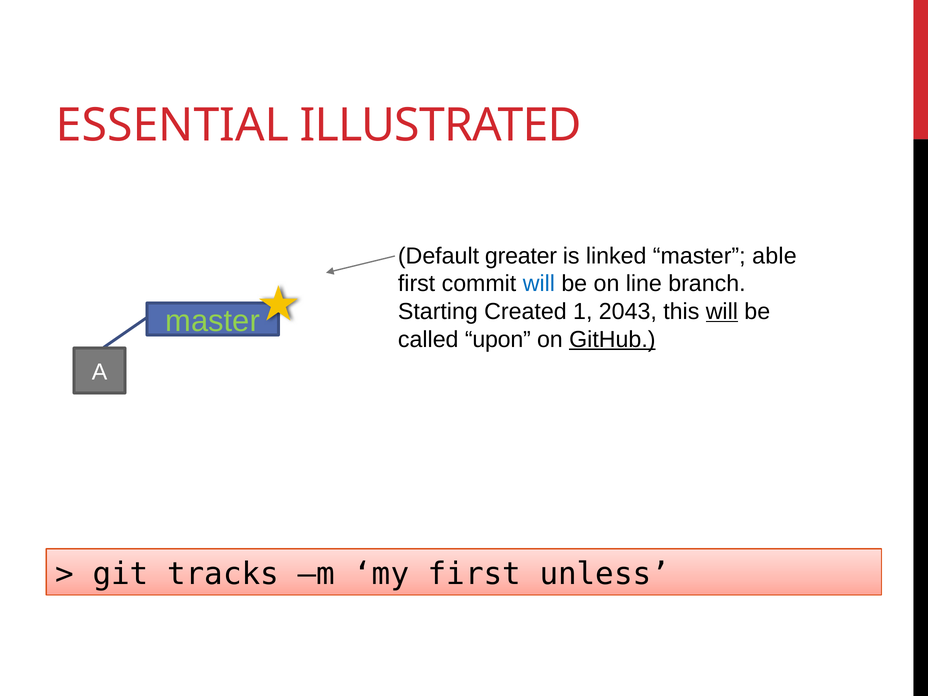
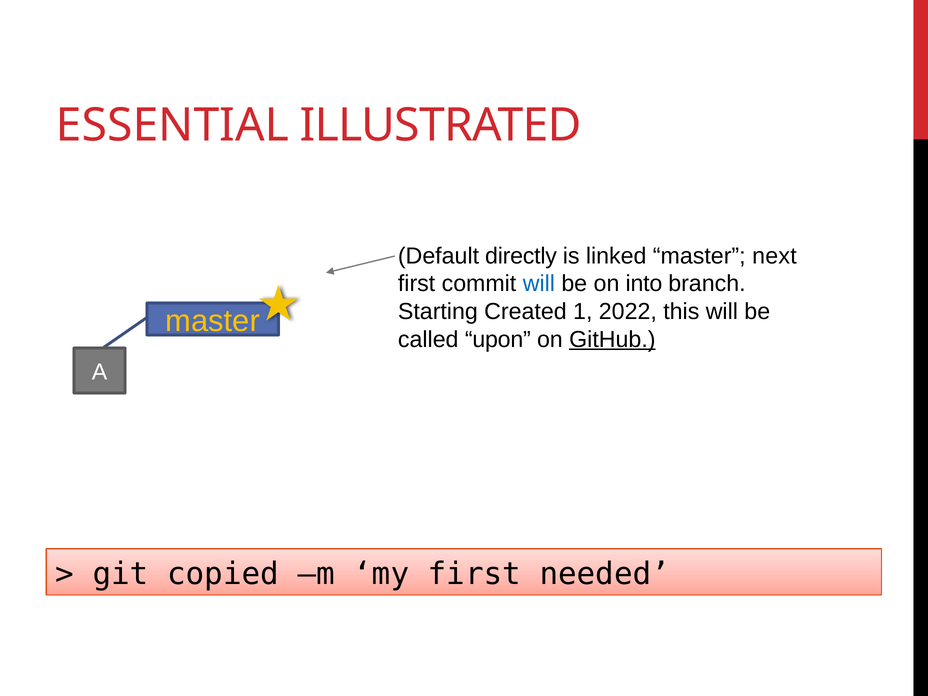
greater: greater -> directly
able: able -> next
line: line -> into
2043: 2043 -> 2022
will at (722, 312) underline: present -> none
master at (213, 321) colour: light green -> yellow
tracks: tracks -> copied
unless: unless -> needed
